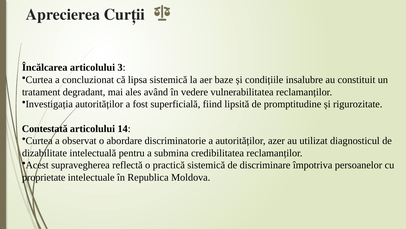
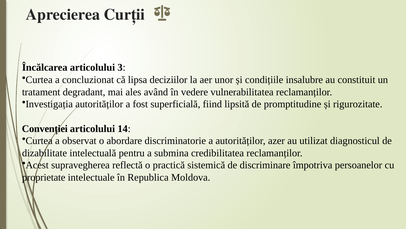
lipsa sistemică: sistemică -> deciziilor
baze: baze -> unor
Contestată: Contestată -> Convenției
